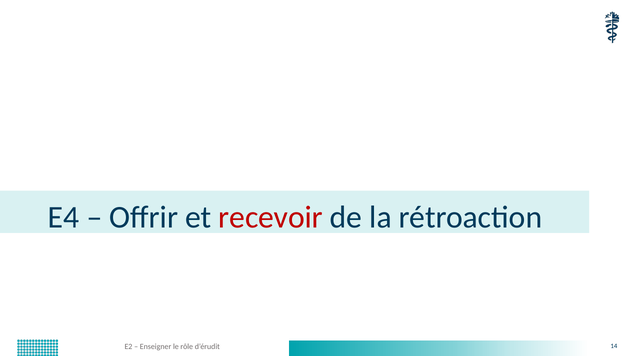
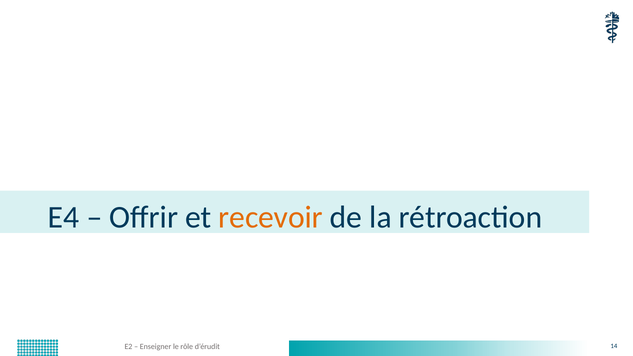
recevoir colour: red -> orange
